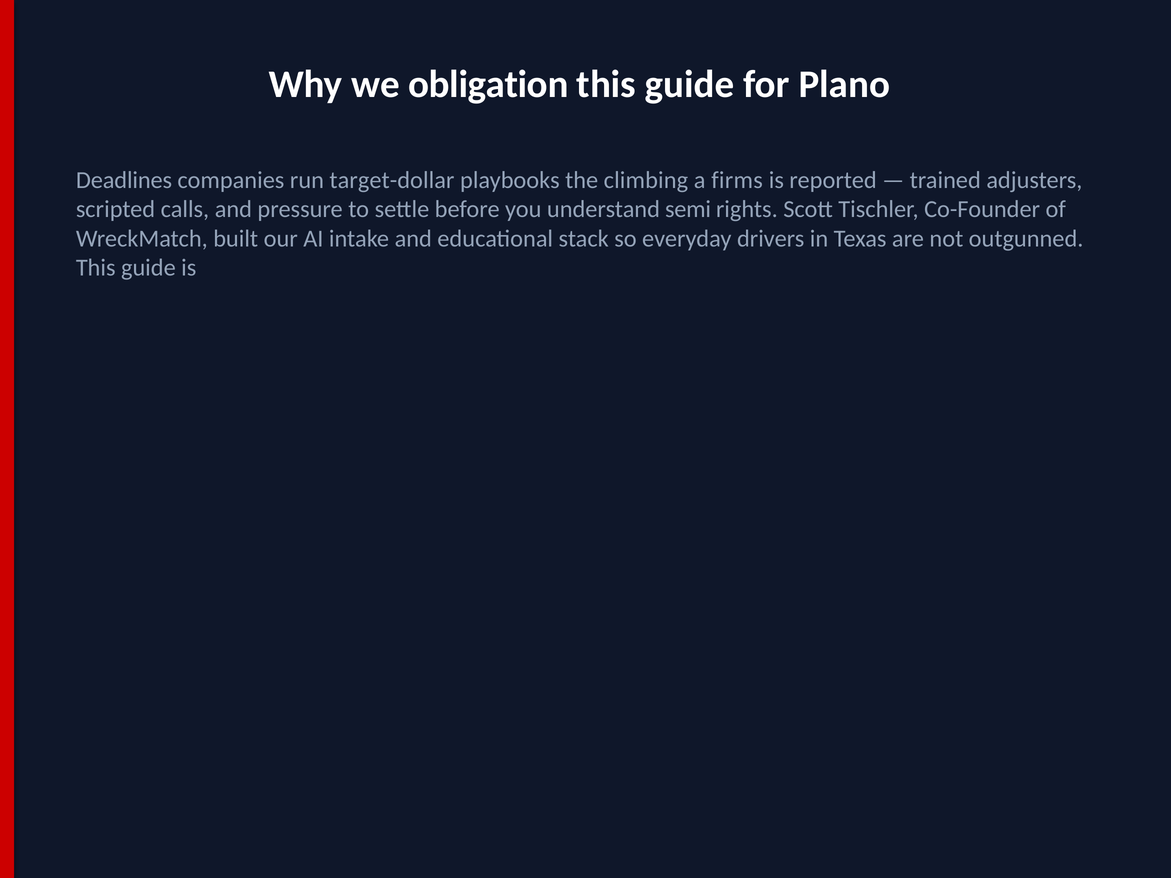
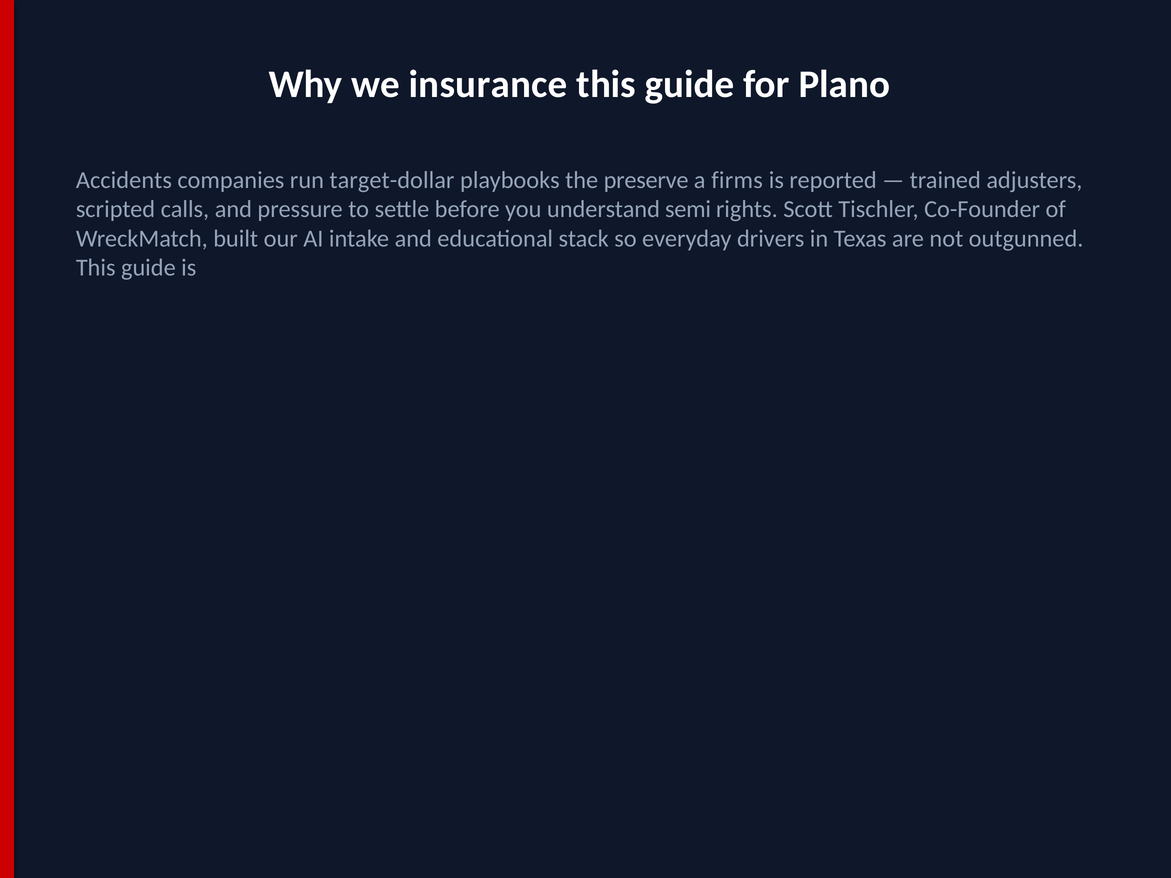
obligation: obligation -> insurance
Deadlines: Deadlines -> Accidents
climbing: climbing -> preserve
